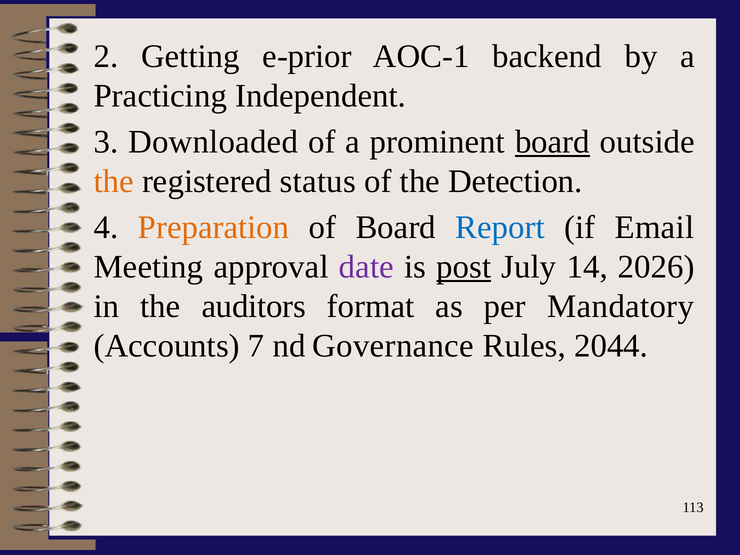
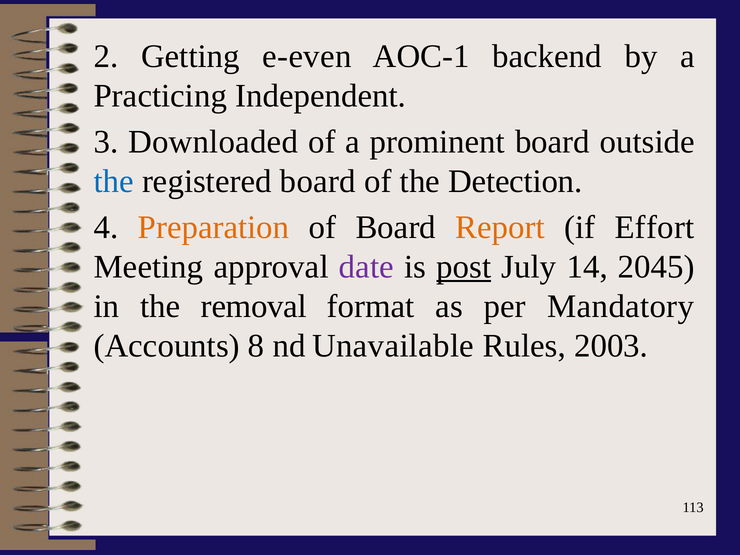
e-prior: e-prior -> e-even
board at (552, 142) underline: present -> none
the at (114, 181) colour: orange -> blue
registered status: status -> board
Report colour: blue -> orange
Email: Email -> Effort
2026: 2026 -> 2045
auditors: auditors -> removal
7: 7 -> 8
Governance: Governance -> Unavailable
2044: 2044 -> 2003
